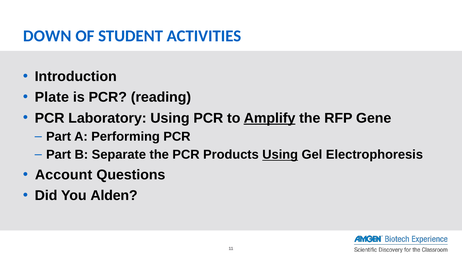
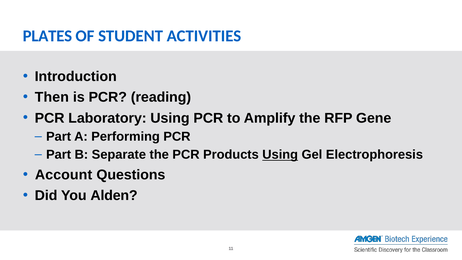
DOWN: DOWN -> PLATES
Plate: Plate -> Then
Amplify underline: present -> none
